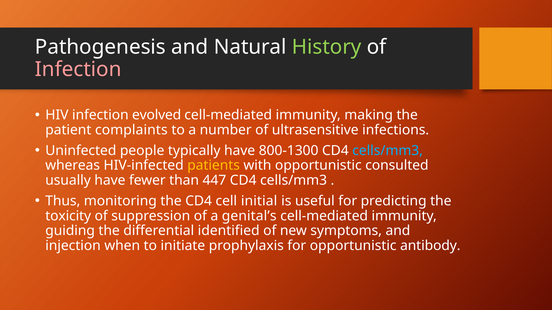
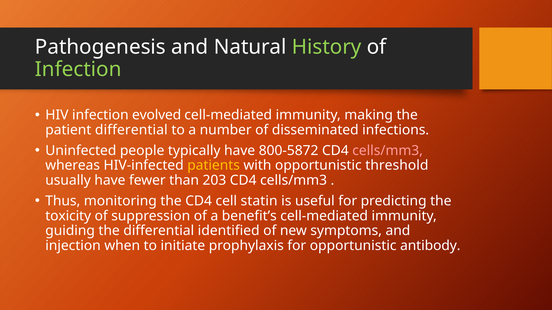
Infection at (78, 70) colour: pink -> light green
patient complaints: complaints -> differential
ultrasensitive: ultrasensitive -> disseminated
800-1300: 800-1300 -> 800-5872
cells/mm3 at (388, 151) colour: light blue -> pink
consulted: consulted -> threshold
447: 447 -> 203
initial: initial -> statin
genital’s: genital’s -> benefit’s
